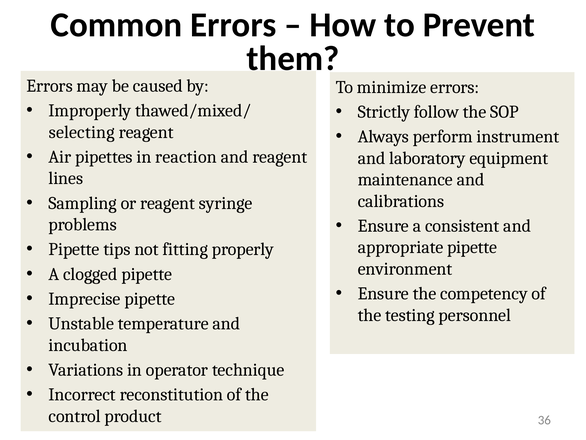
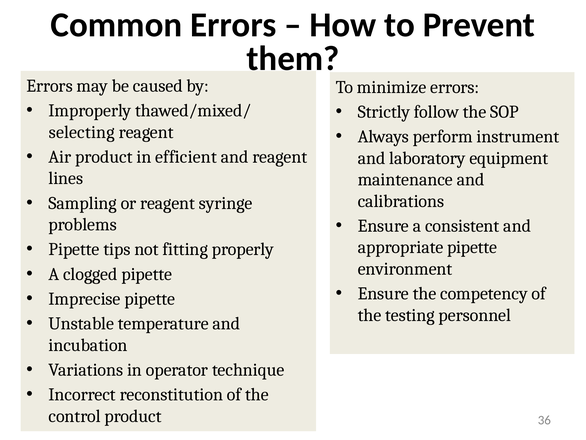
Air pipettes: pipettes -> product
reaction: reaction -> efficient
